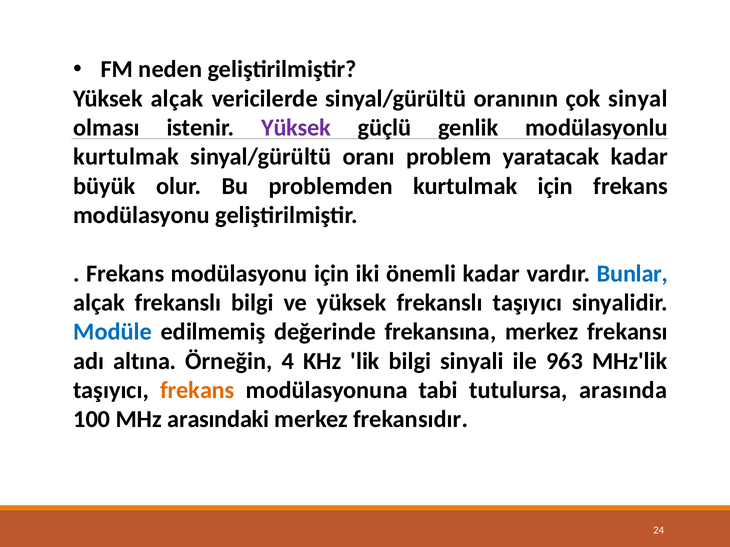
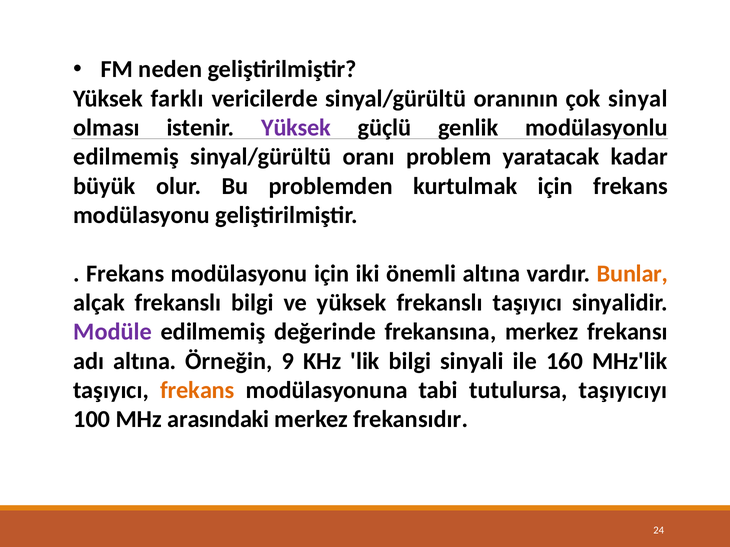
Yüksek alçak: alçak -> farklı
kurtulmak at (126, 157): kurtulmak -> edilmemiş
önemli kadar: kadar -> altına
Bunlar colour: blue -> orange
Modüle colour: blue -> purple
4: 4 -> 9
963: 963 -> 160
arasında: arasında -> taşıyıcıyı
